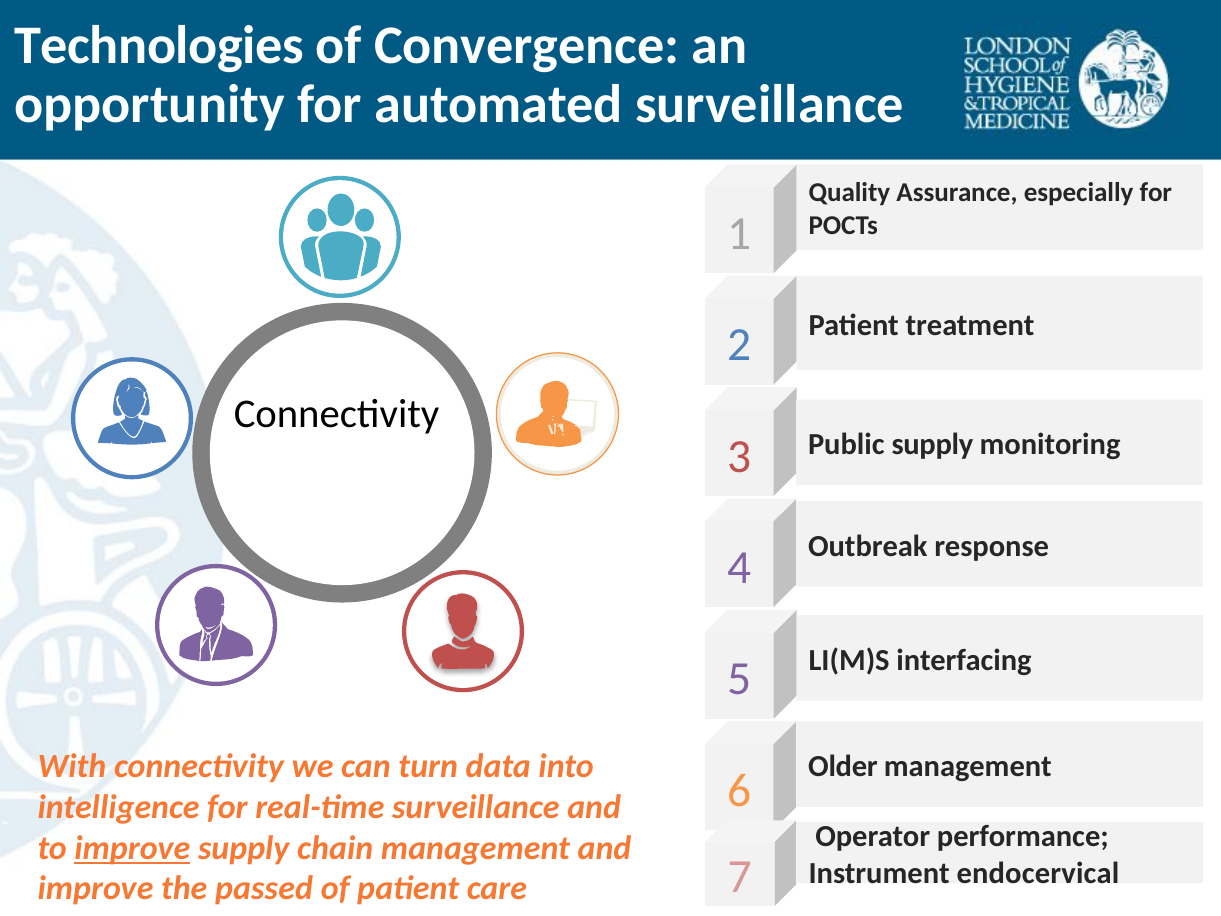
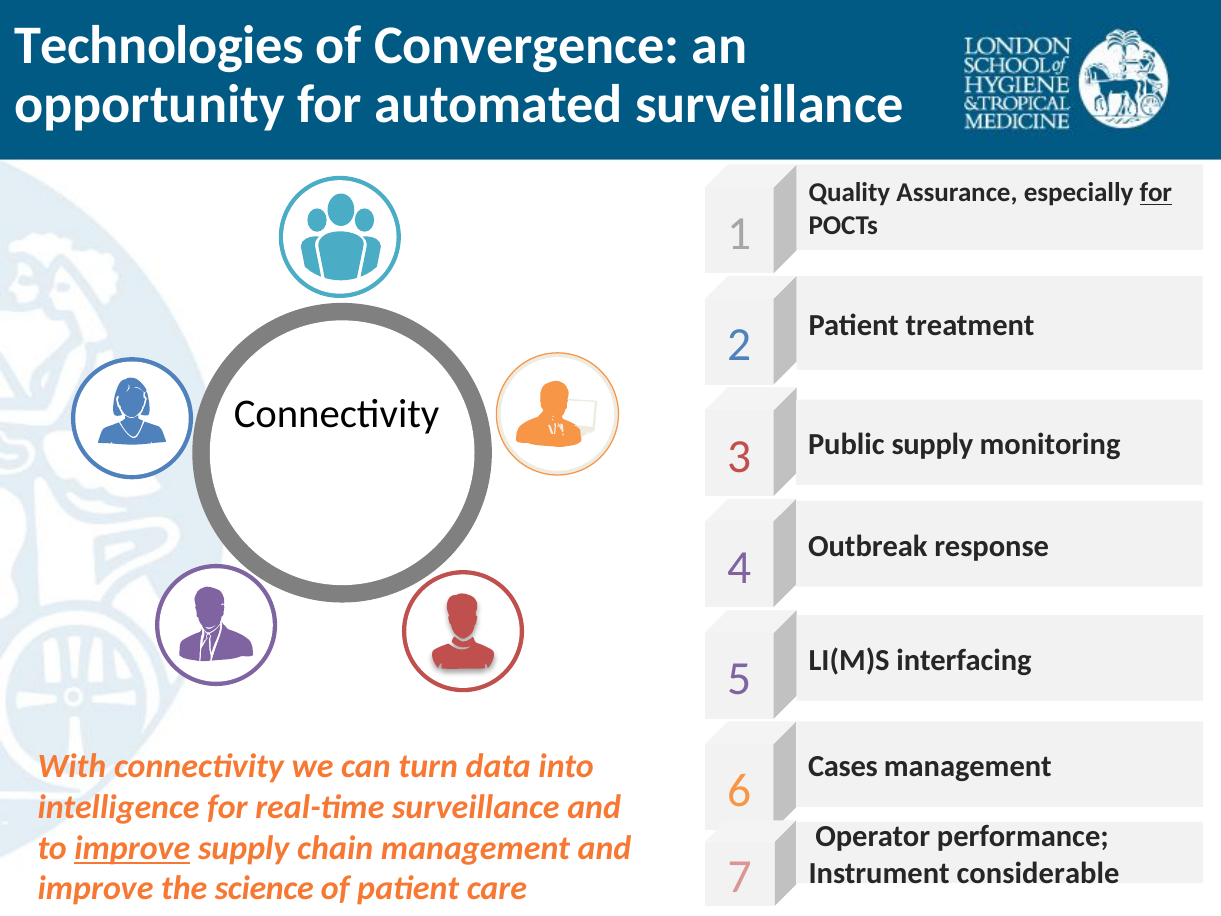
for at (1156, 193) underline: none -> present
Older: Older -> Cases
endocervical: endocervical -> considerable
passed: passed -> science
